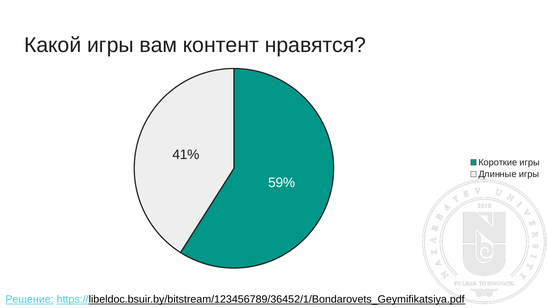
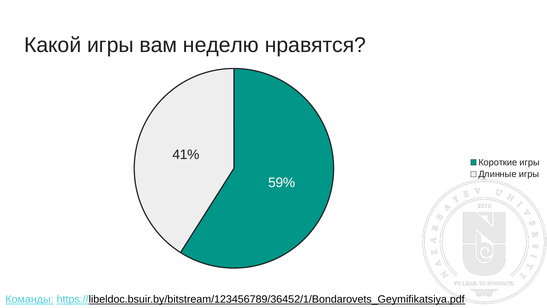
контент: контент -> неделю
Решение: Решение -> Команды
